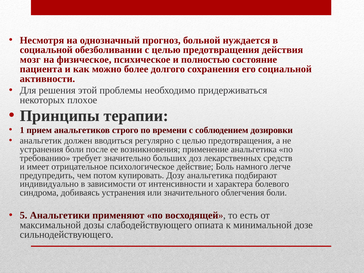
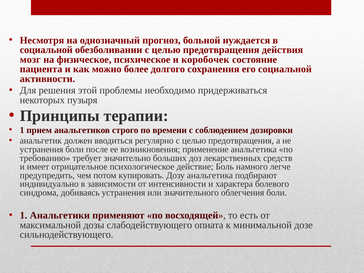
полностью: полностью -> коробочек
плохое: плохое -> пузыря
5 at (24, 215): 5 -> 1
